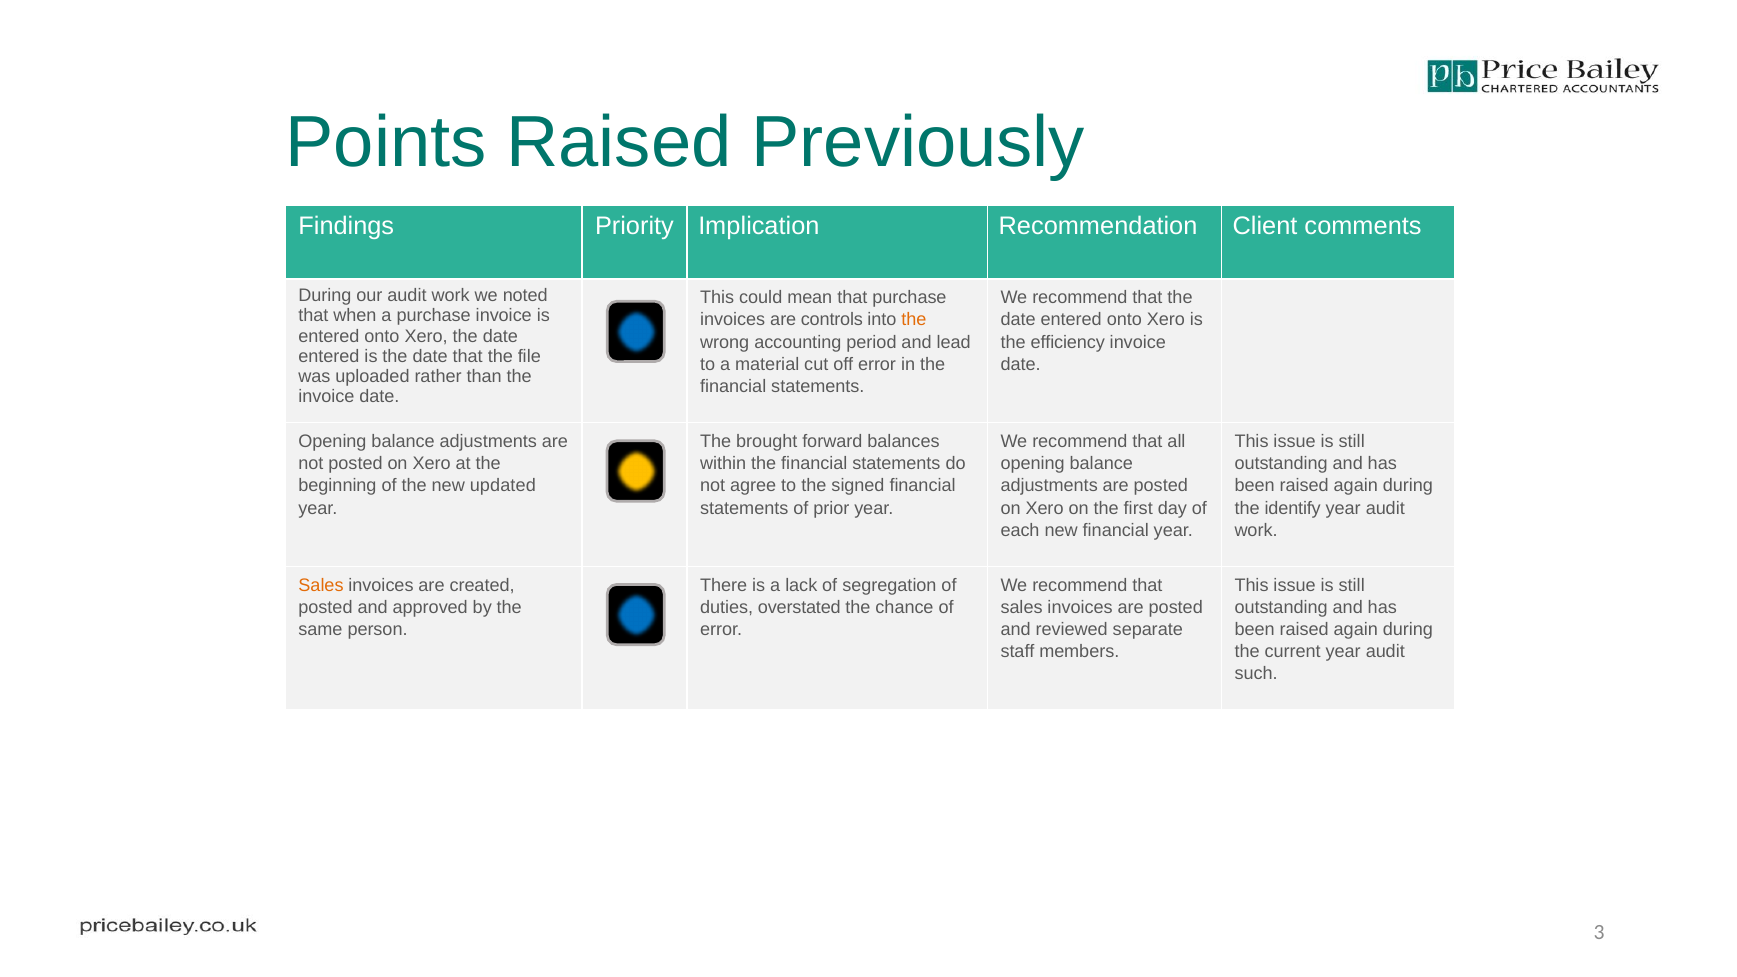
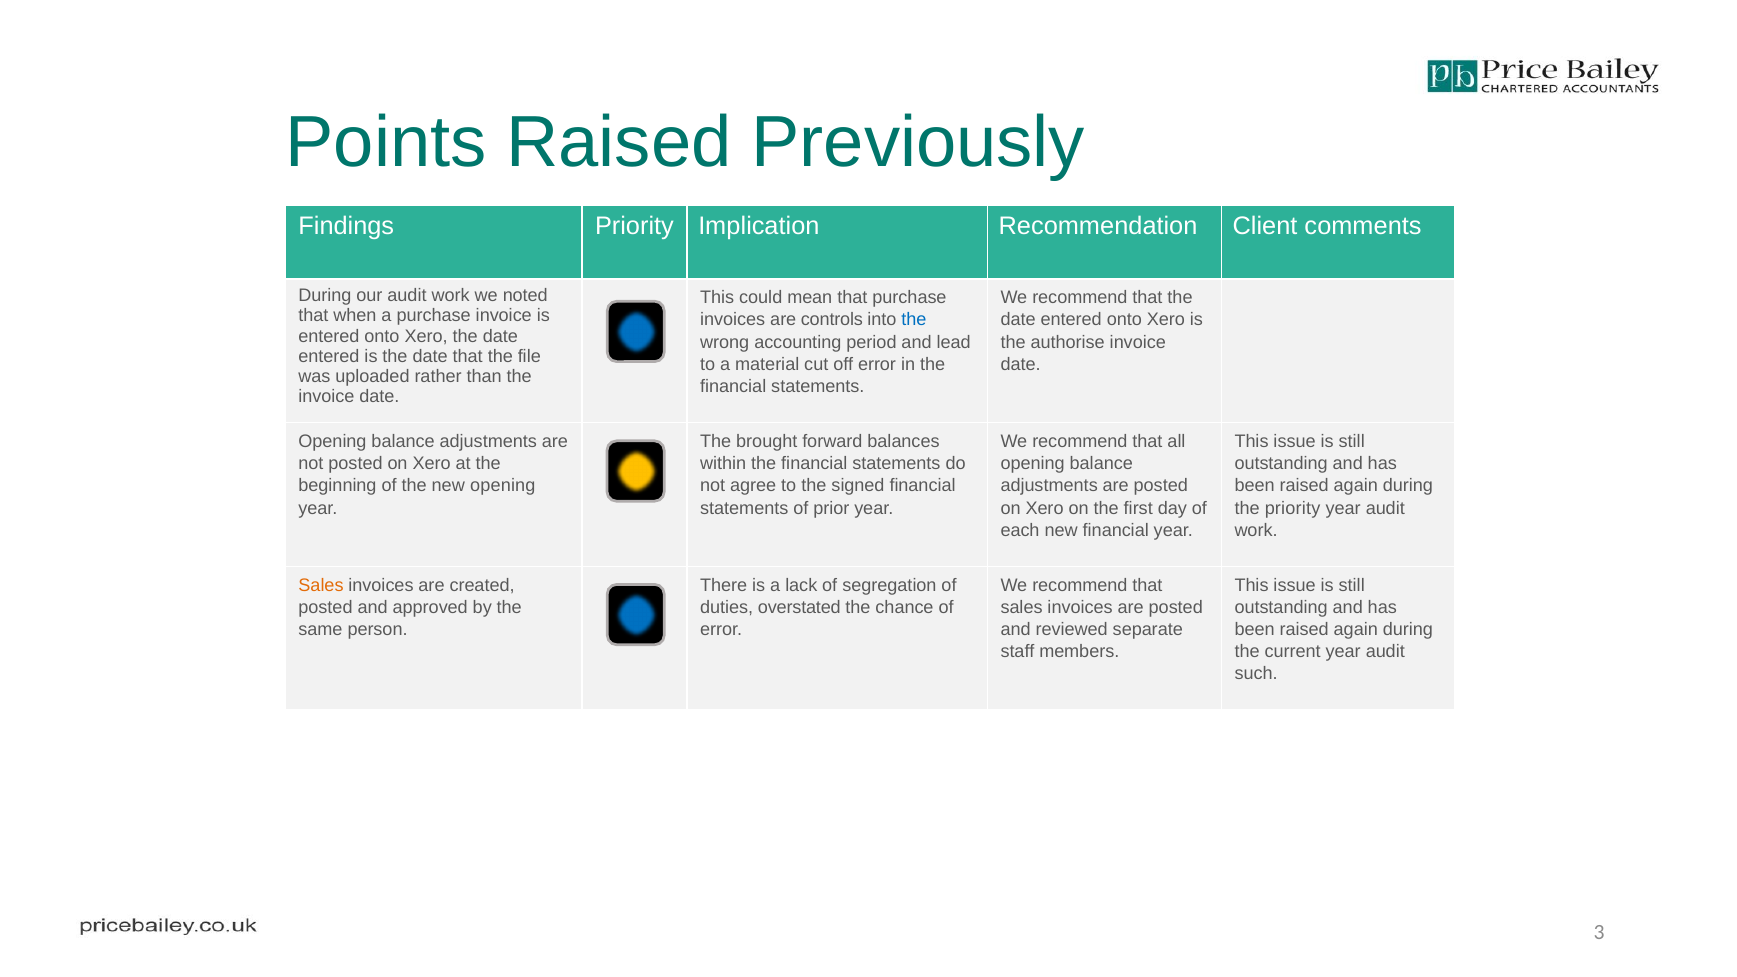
the at (914, 320) colour: orange -> blue
efficiency: efficiency -> authorise
new updated: updated -> opening
the identify: identify -> priority
